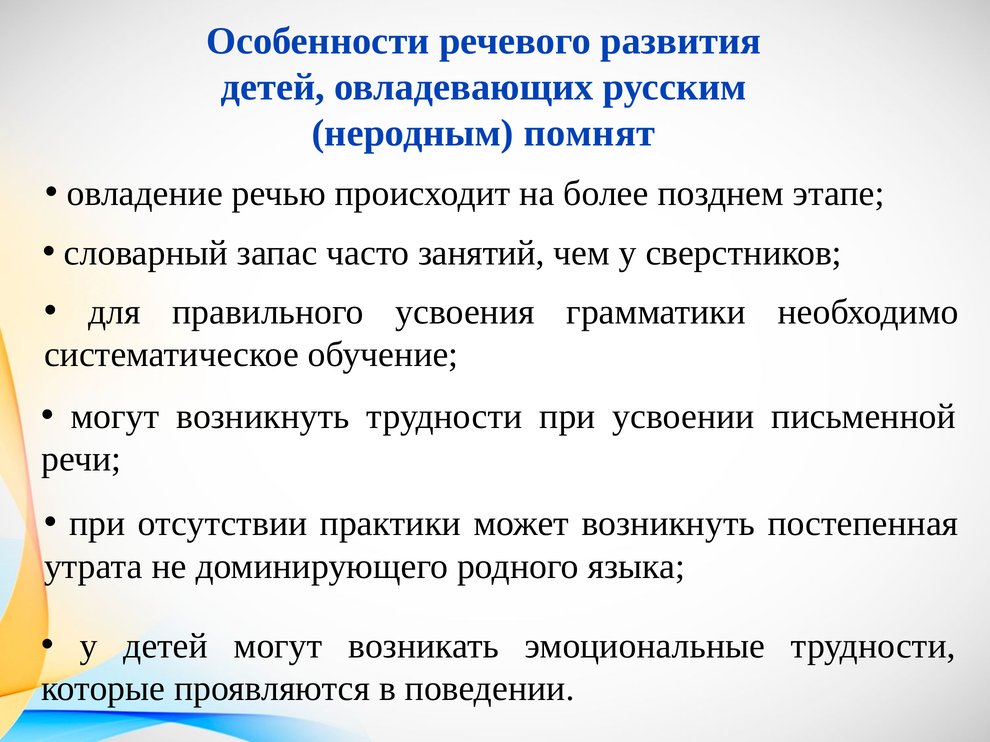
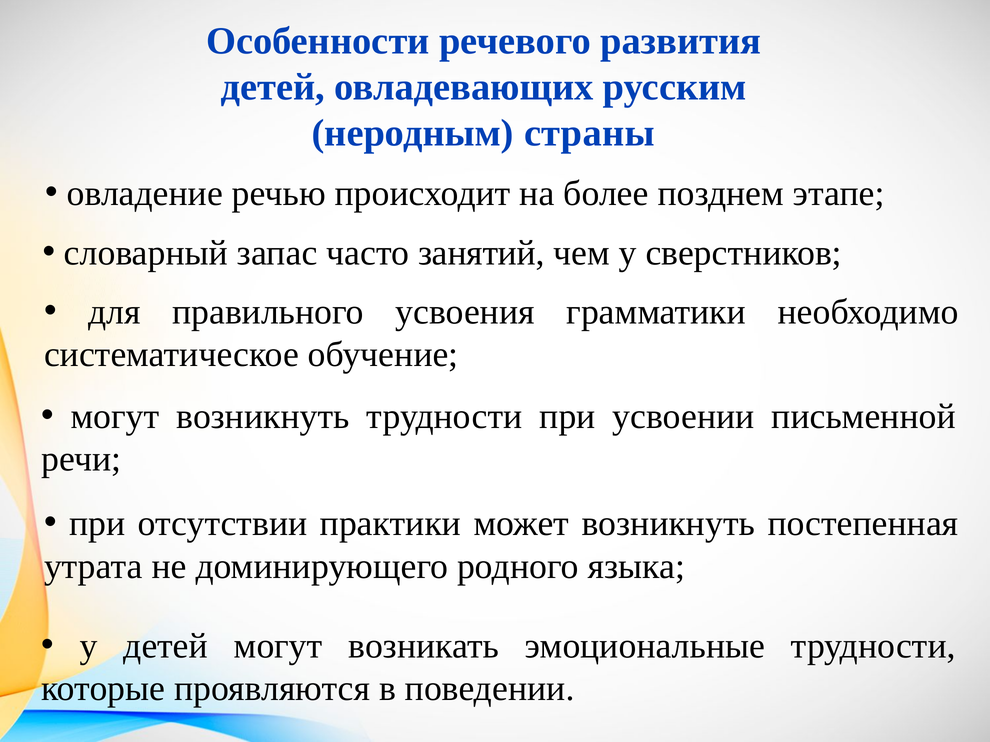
помнят: помнят -> страны
